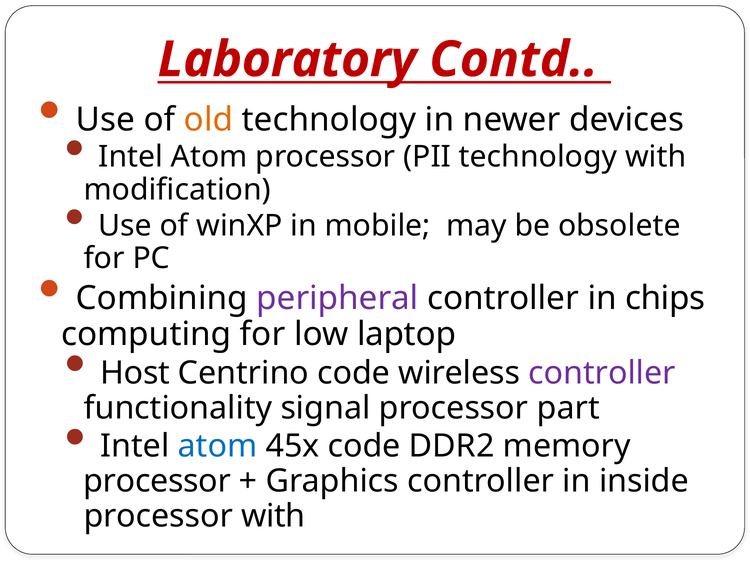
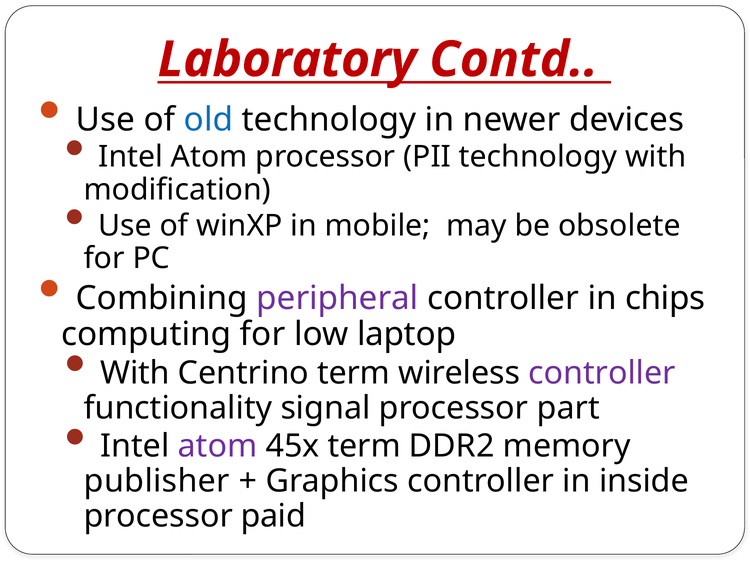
old colour: orange -> blue
Host at (135, 373): Host -> With
Centrino code: code -> term
atom at (218, 447) colour: blue -> purple
45x code: code -> term
processor at (157, 482): processor -> publisher
processor with: with -> paid
